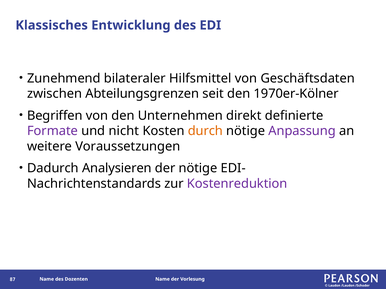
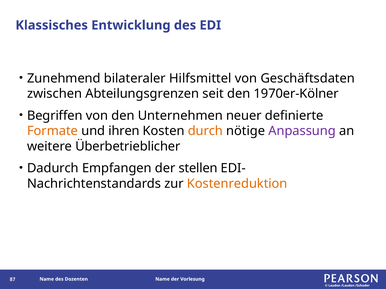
direkt: direkt -> neuer
Formate colour: purple -> orange
nicht: nicht -> ihren
Voraussetzungen: Voraussetzungen -> Überbetrieblicher
Analysieren: Analysieren -> Empfangen
der nötige: nötige -> stellen
Kostenreduktion colour: purple -> orange
